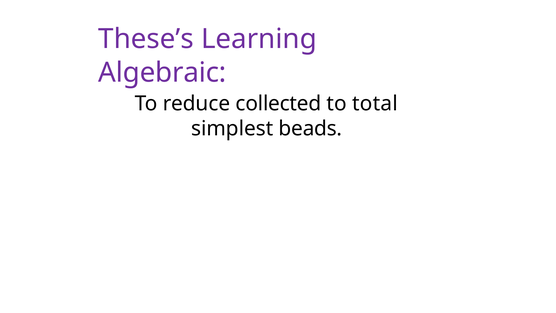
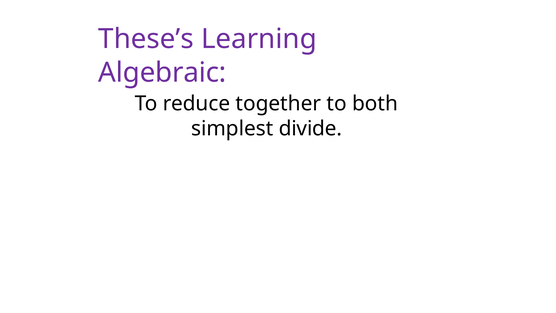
collected: collected -> together
total: total -> both
beads: beads -> divide
